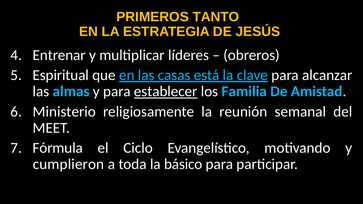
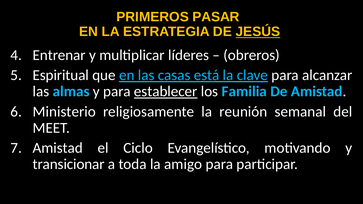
TANTO: TANTO -> PASAR
JESÚS underline: none -> present
Fórmula at (58, 148): Fórmula -> Amistad
cumplieron: cumplieron -> transicionar
básico: básico -> amigo
